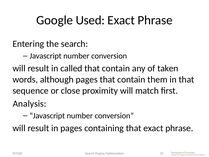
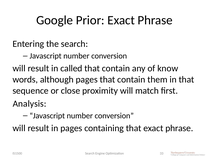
Used: Used -> Prior
taken: taken -> know
